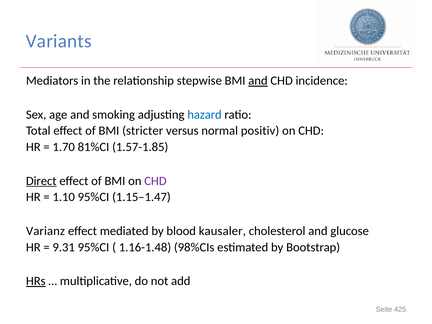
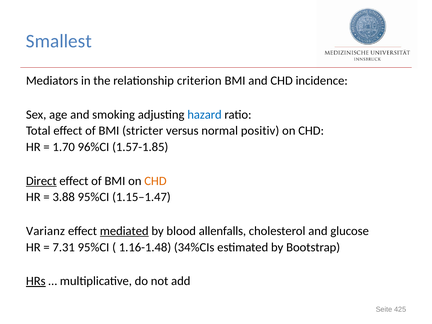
Variants: Variants -> Smallest
stepwise: stepwise -> criterion
and at (258, 81) underline: present -> none
81%CI: 81%CI -> 96%CI
CHD at (155, 181) colour: purple -> orange
1.10: 1.10 -> 3.88
mediated underline: none -> present
kausaler: kausaler -> allenfalls
9.31: 9.31 -> 7.31
98%CIs: 98%CIs -> 34%CIs
